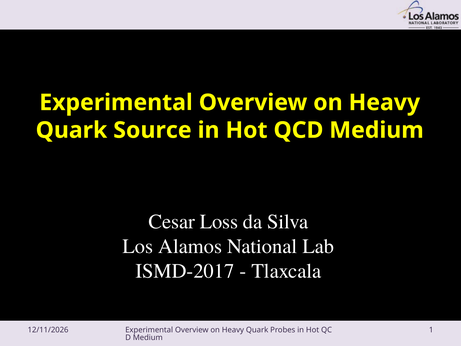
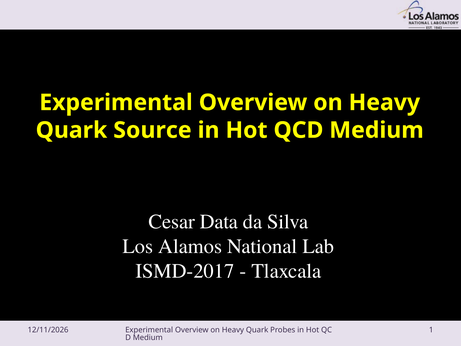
Loss: Loss -> Data
